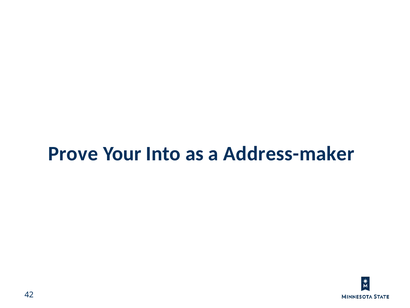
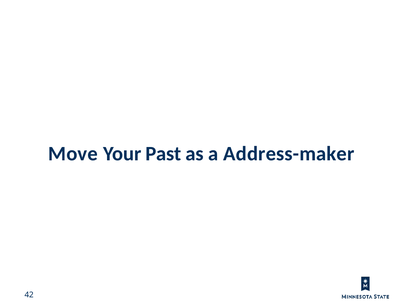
Prove: Prove -> Move
Into: Into -> Past
